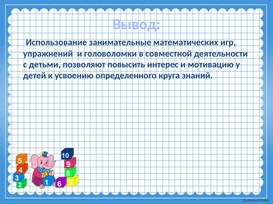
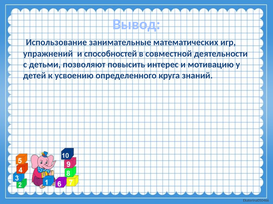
головоломки: головоломки -> способностей
